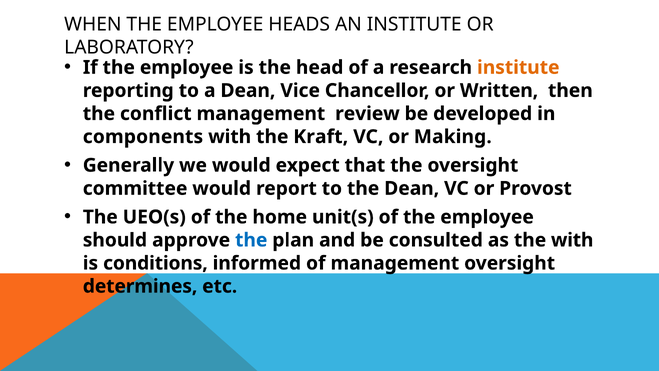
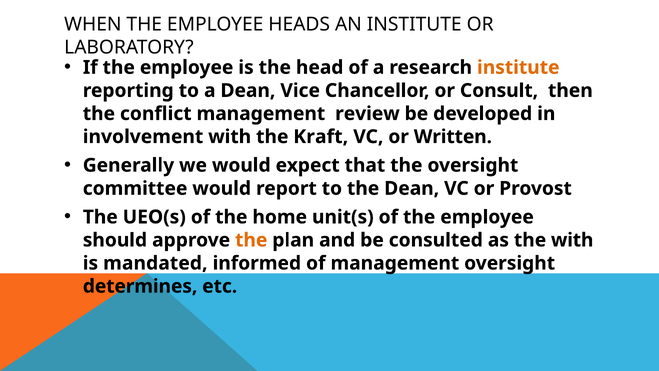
Written: Written -> Consult
components: components -> involvement
Making: Making -> Written
the at (251, 240) colour: blue -> orange
conditions: conditions -> mandated
